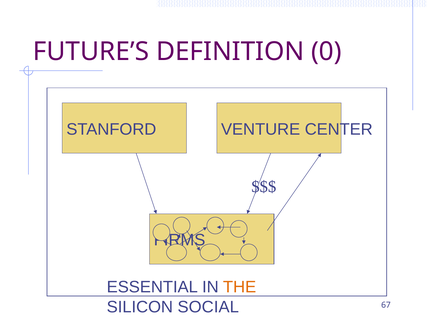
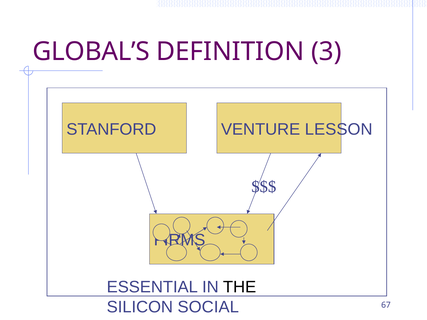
FUTURE’S: FUTURE’S -> GLOBAL’S
0: 0 -> 3
CENTER: CENTER -> LESSON
THE colour: orange -> black
